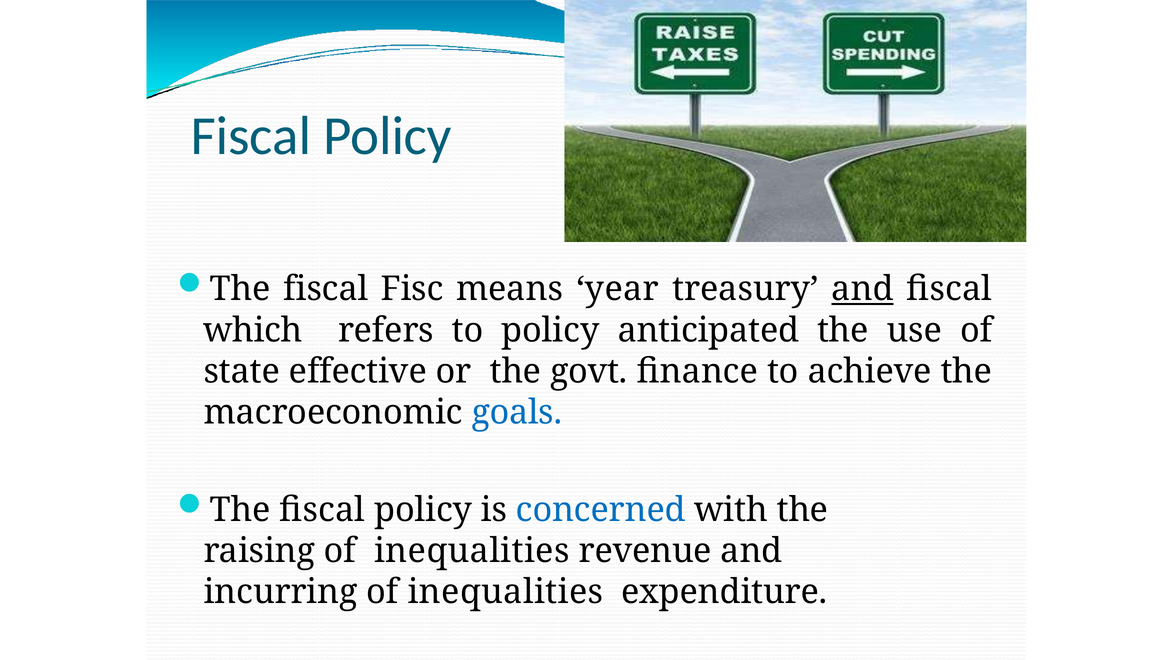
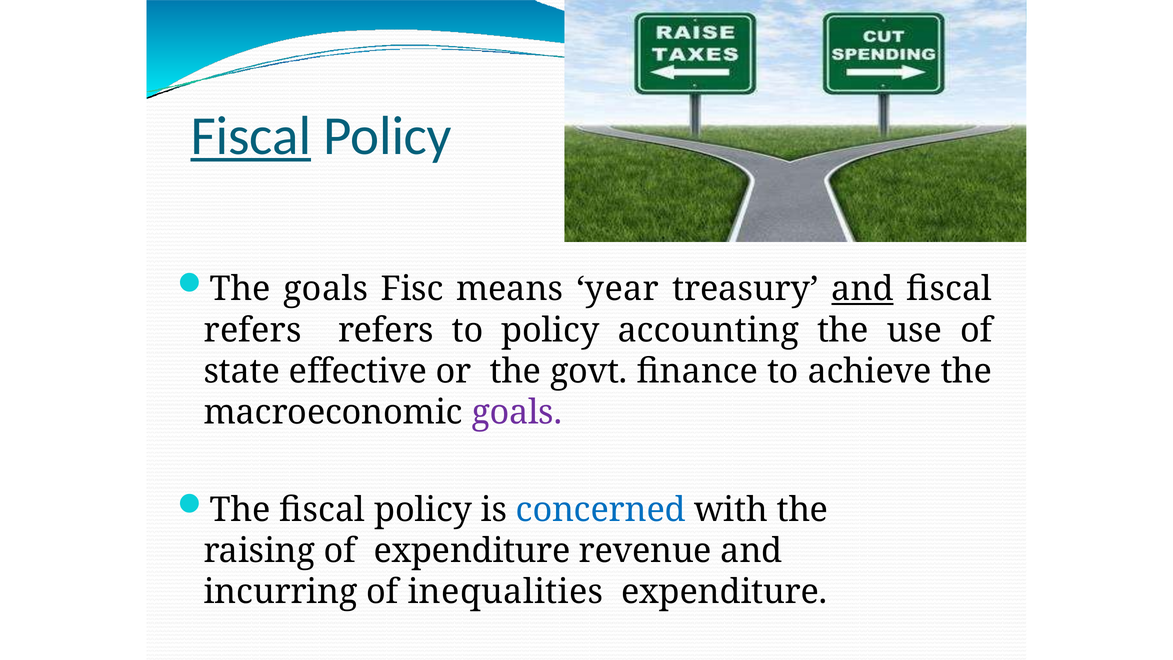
Fiscal at (251, 136) underline: none -> present
fiscal at (326, 289): fiscal -> goals
which at (253, 330): which -> refers
anticipated: anticipated -> accounting
goals at (517, 412) colour: blue -> purple
raising of inequalities: inequalities -> expenditure
